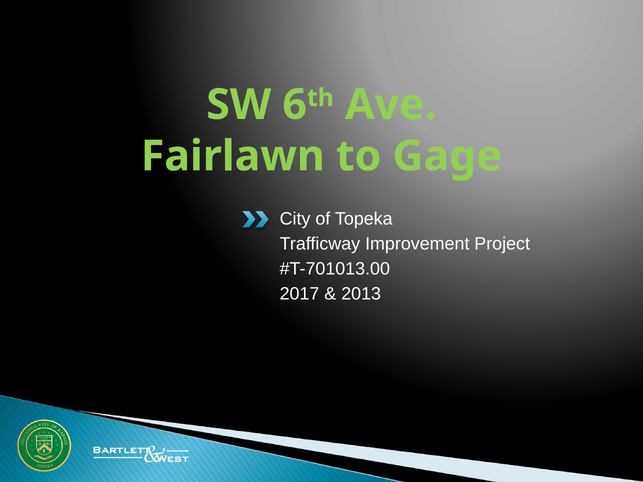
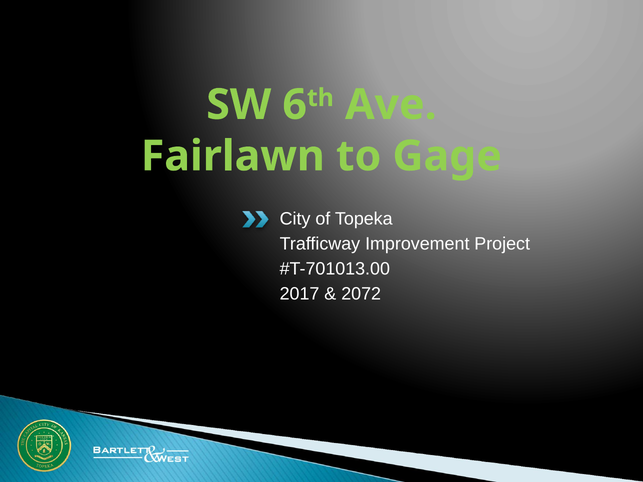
2013: 2013 -> 2072
